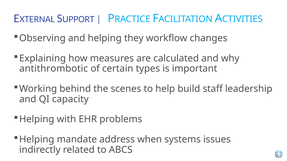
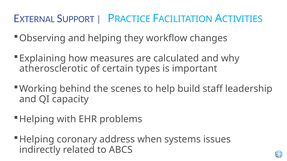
antithrombotic: antithrombotic -> atherosclerotic
mandate: mandate -> coronary
